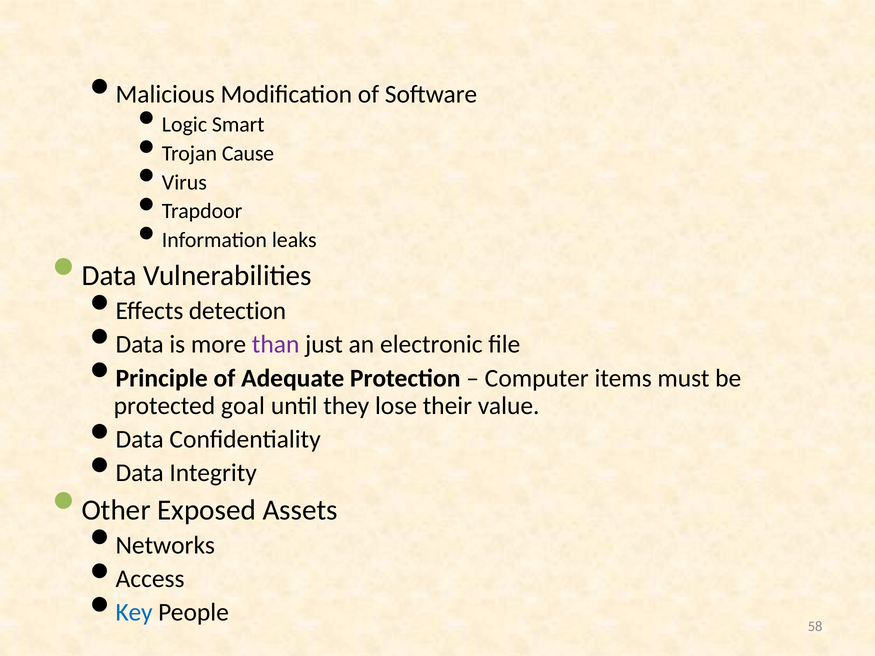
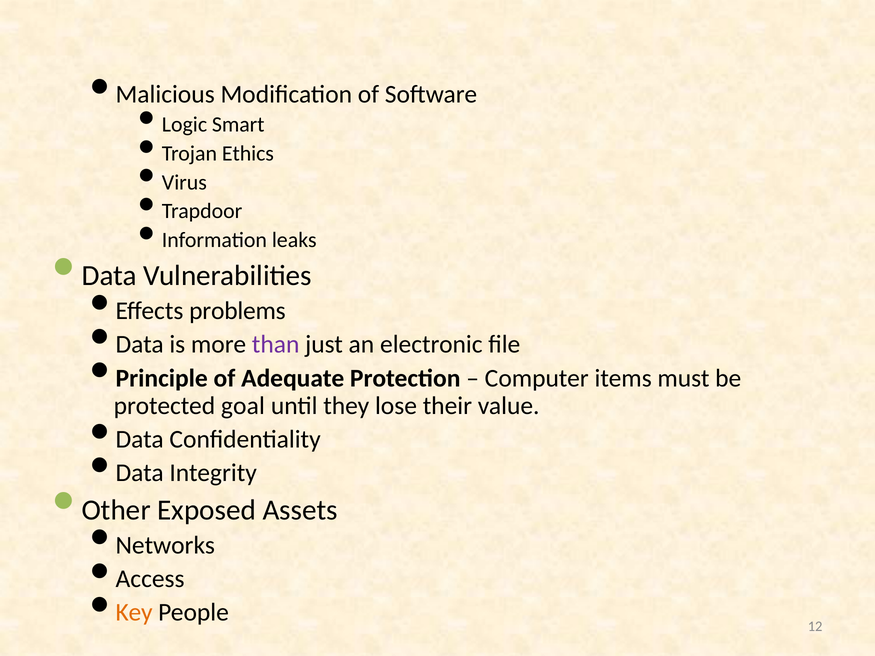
Cause: Cause -> Ethics
detection: detection -> problems
Key colour: blue -> orange
58: 58 -> 12
